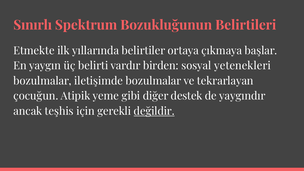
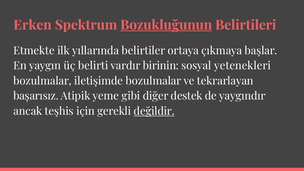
Sınırlı: Sınırlı -> Erken
Bozukluğunun underline: none -> present
birden: birden -> birinin
çocuğun: çocuğun -> başarısız
